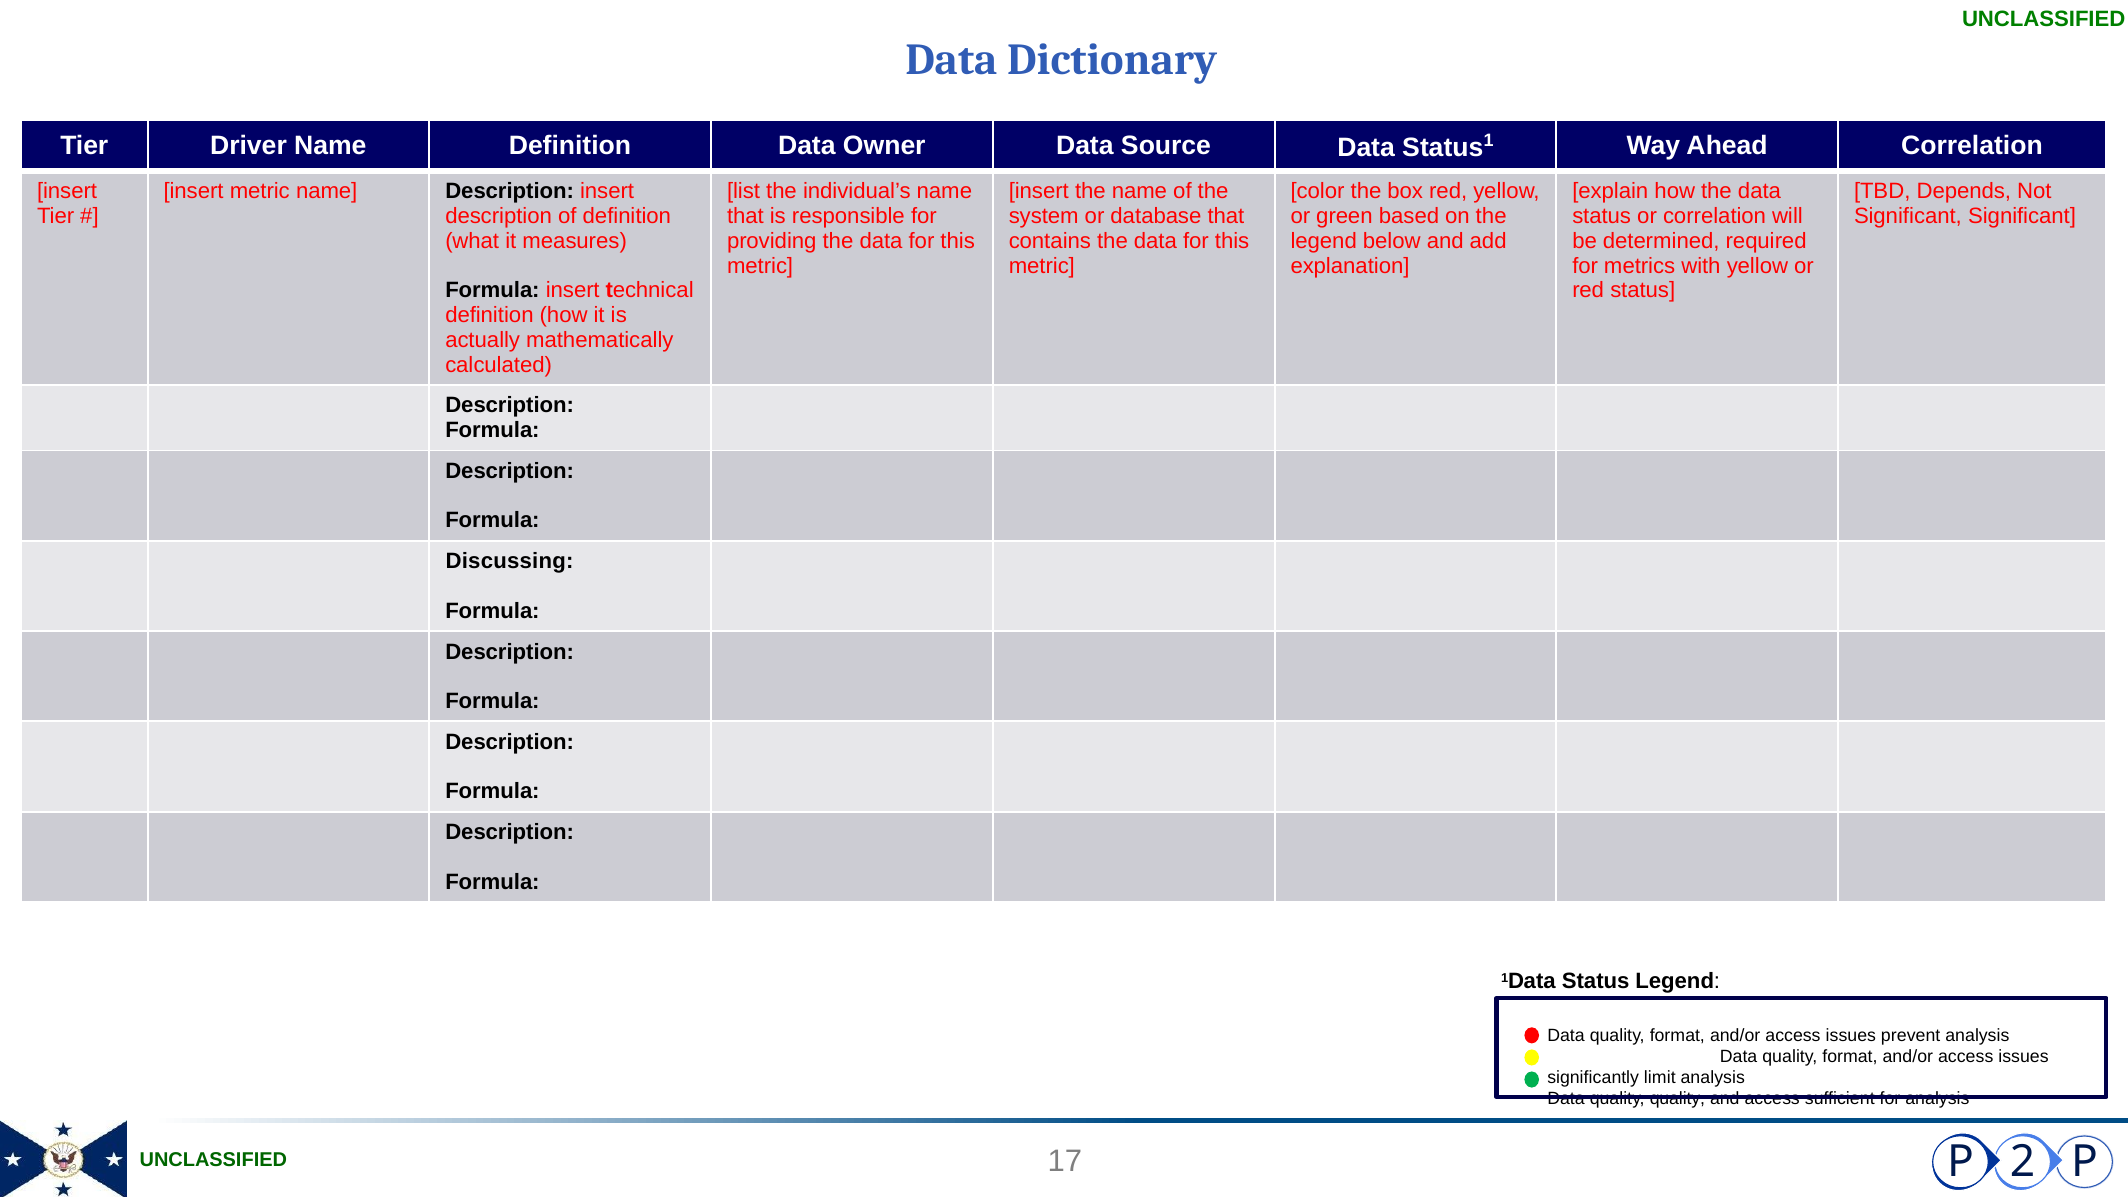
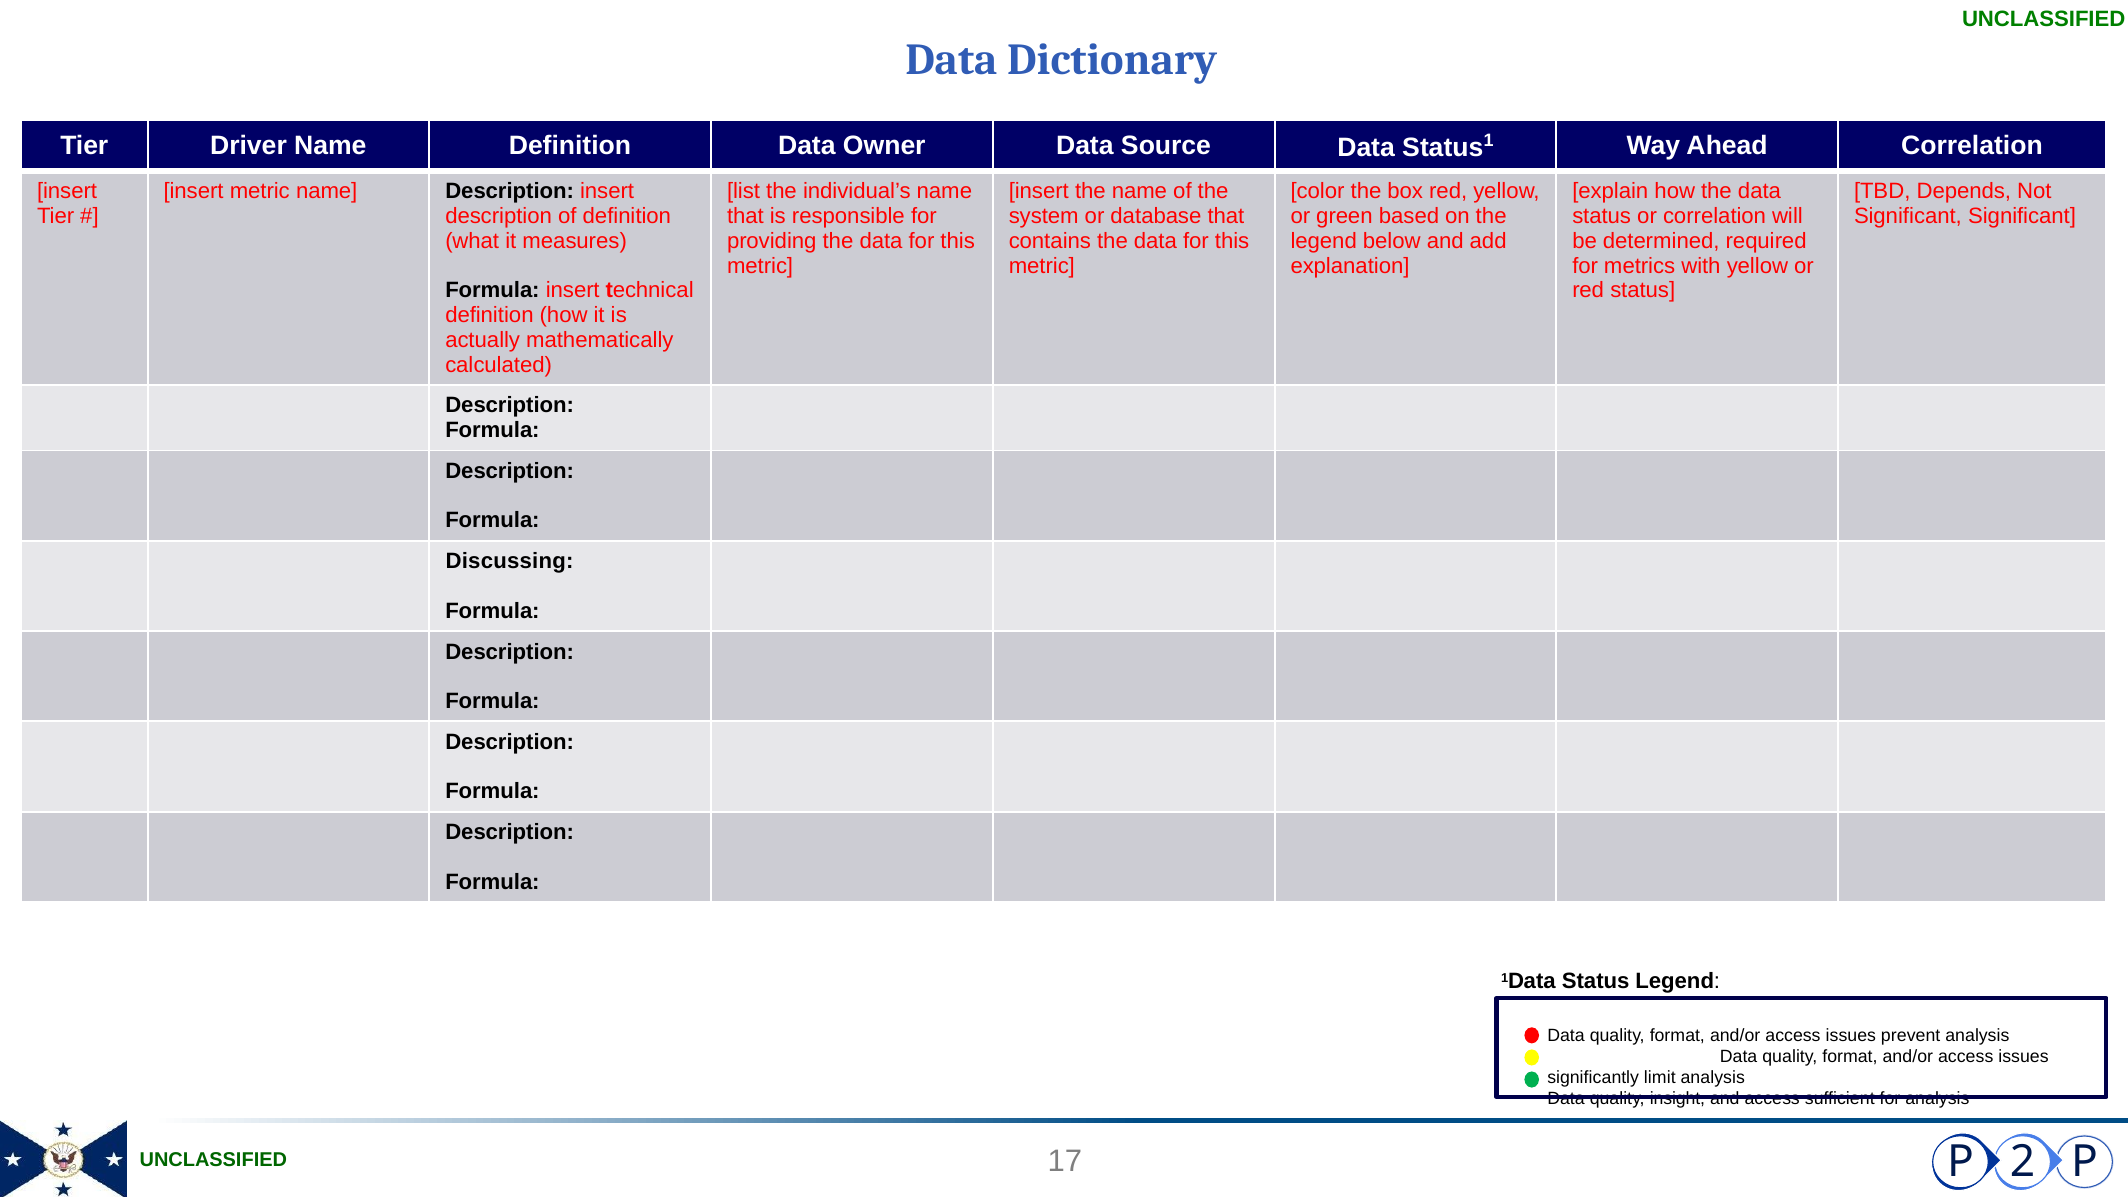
quality quality: quality -> insight
